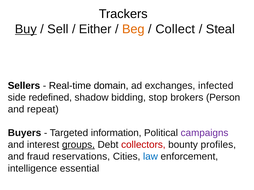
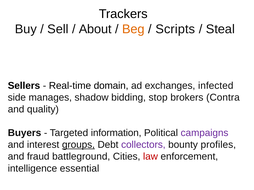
Buy underline: present -> none
Either: Either -> About
Collect: Collect -> Scripts
redefined: redefined -> manages
Person: Person -> Contra
repeat: repeat -> quality
collectors colour: red -> purple
reservations: reservations -> battleground
law colour: blue -> red
